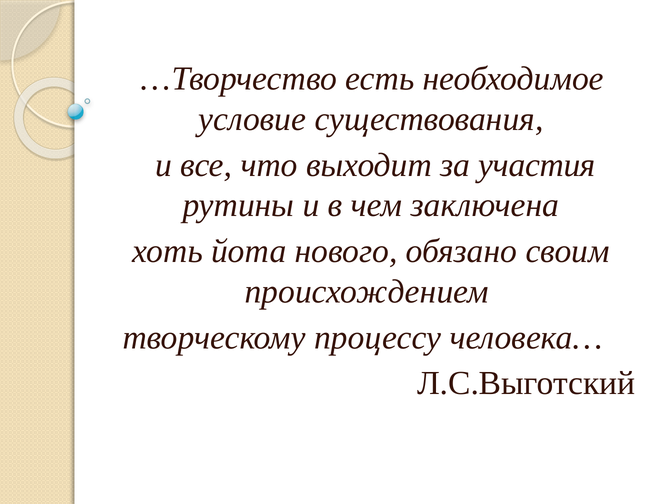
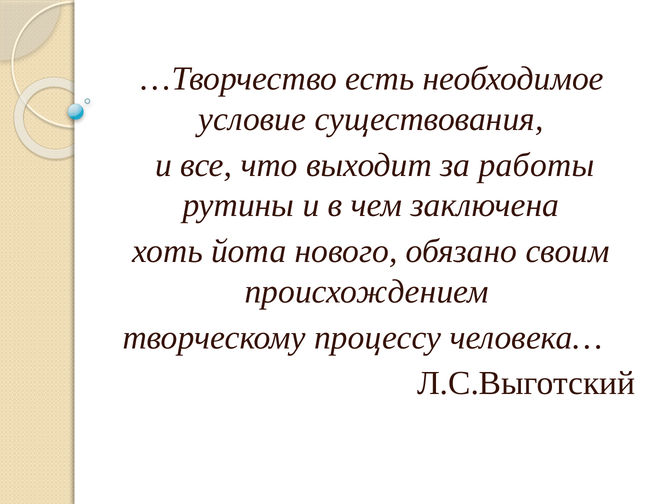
участия: участия -> работы
